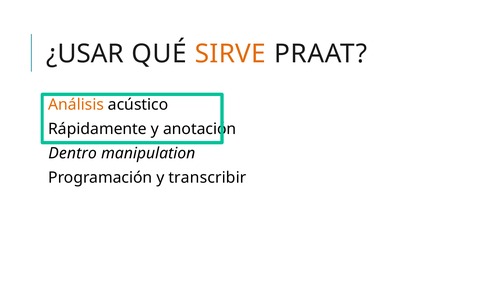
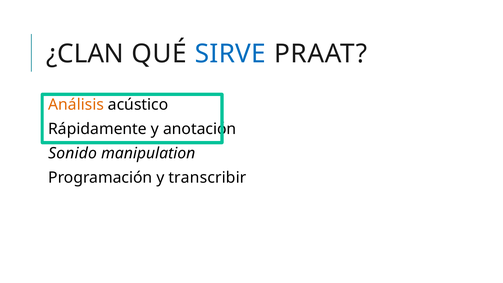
¿USAR: ¿USAR -> ¿CLAN
SIRVE colour: orange -> blue
Dentro: Dentro -> Sonido
